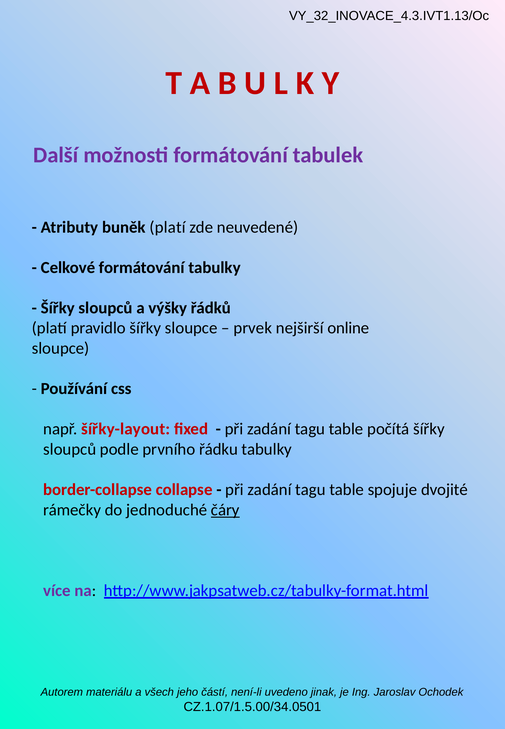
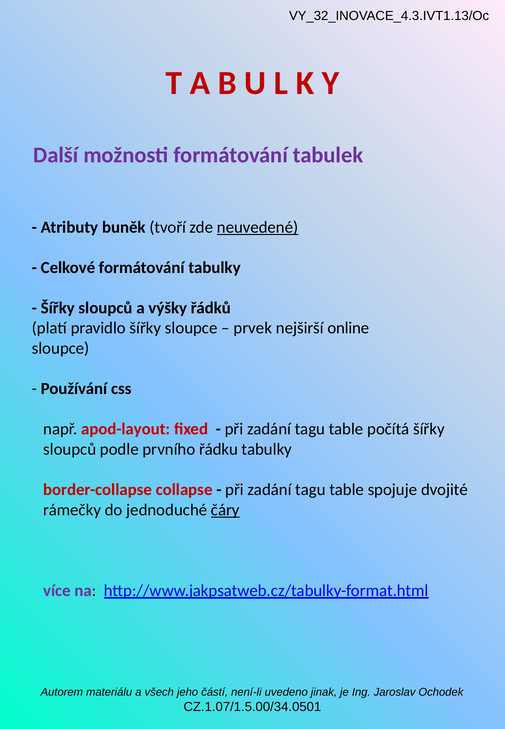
buněk platí: platí -> tvoří
neuvedené underline: none -> present
šířky-layout: šířky-layout -> apod-layout
